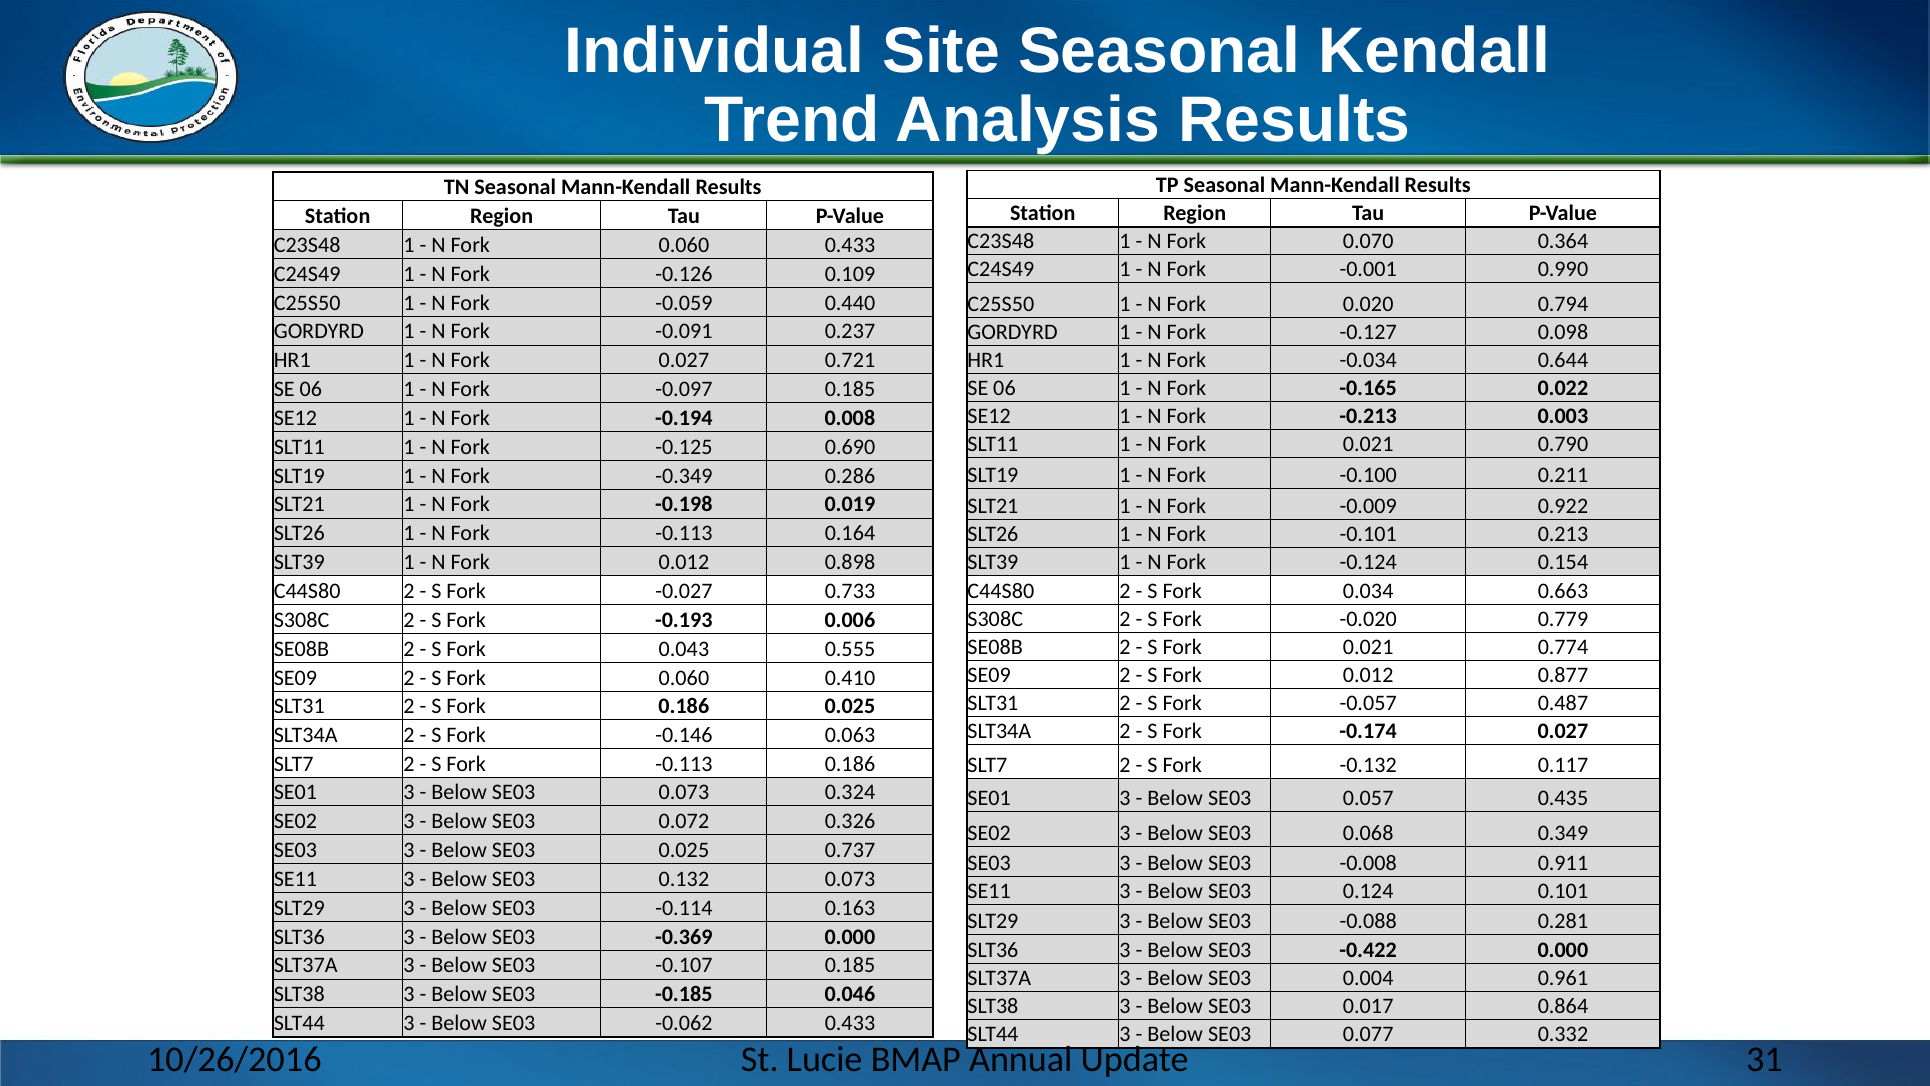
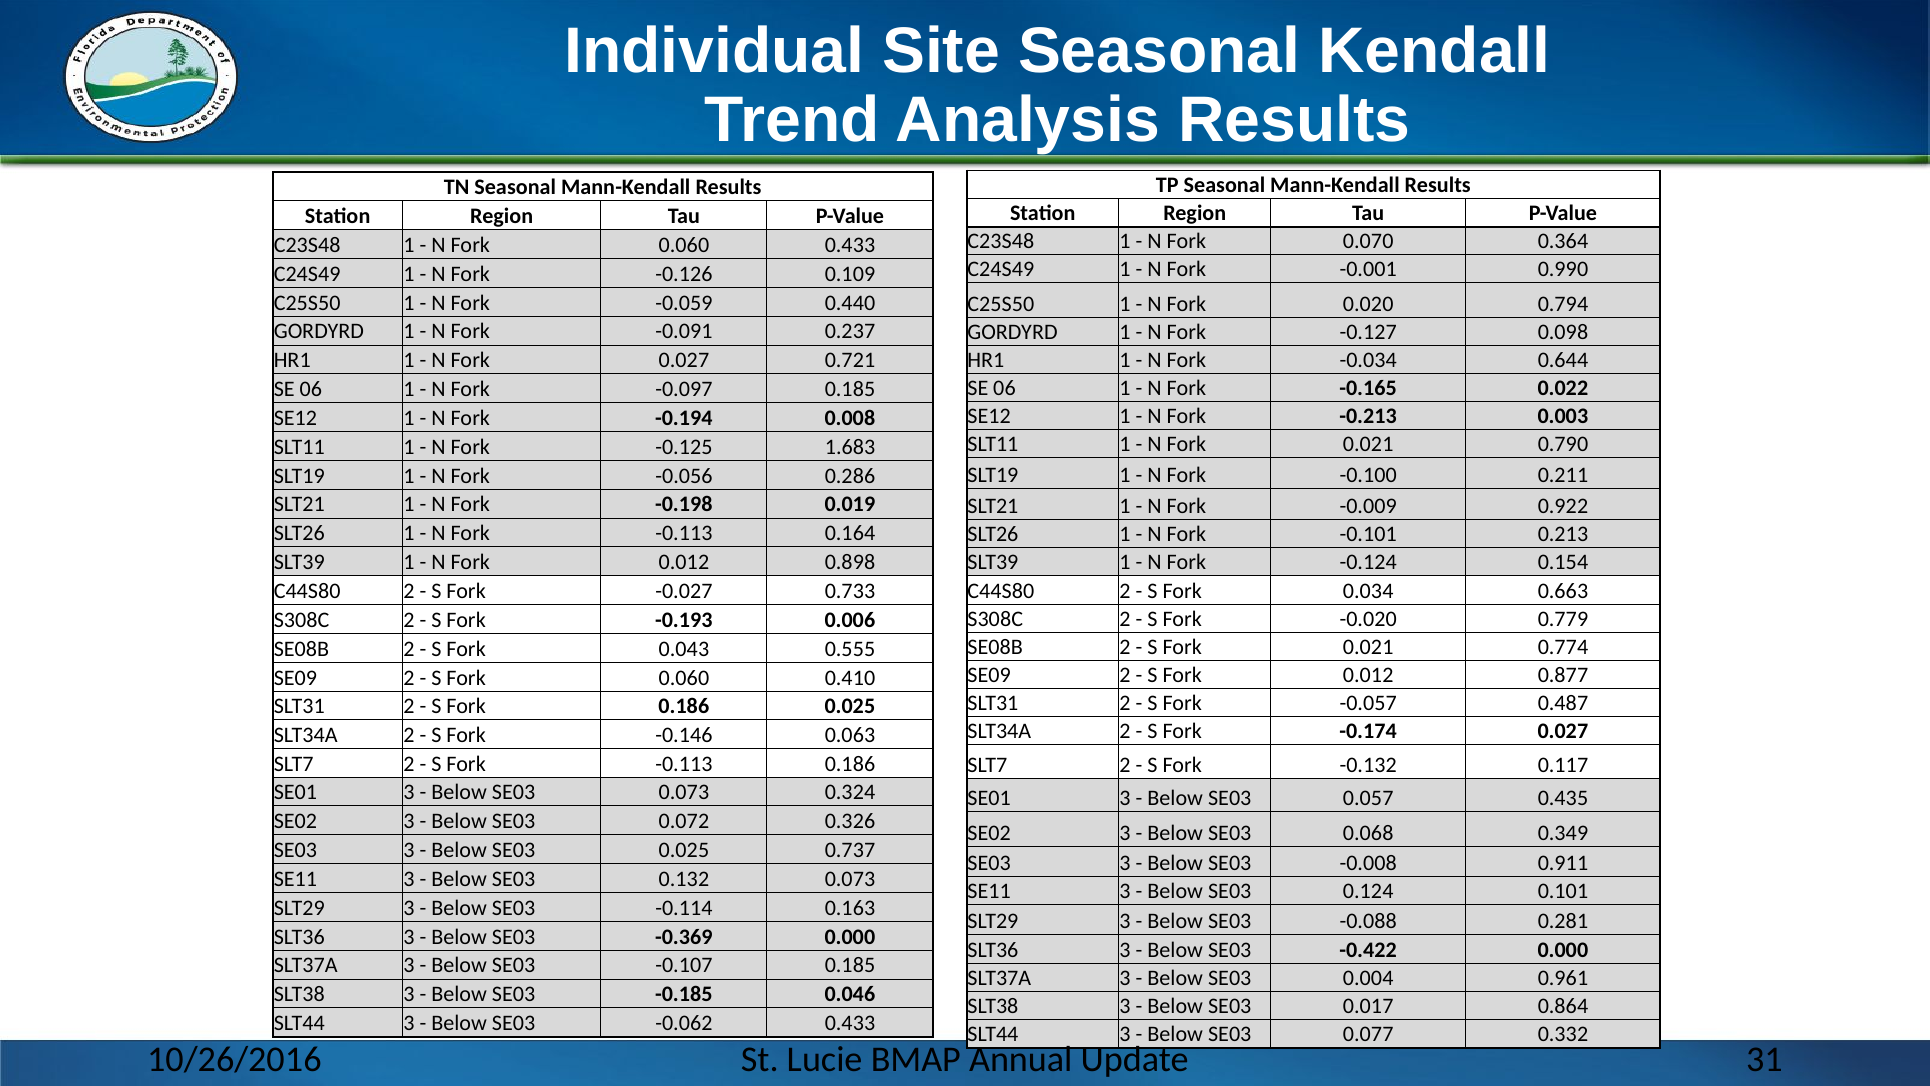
0.690: 0.690 -> 1.683
-0.349: -0.349 -> -0.056
